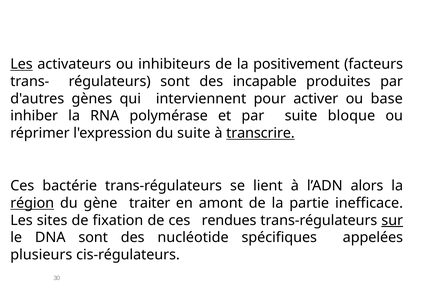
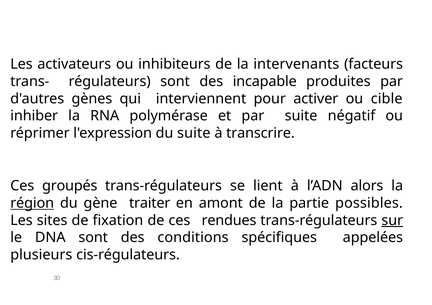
Les at (21, 64) underline: present -> none
positivement: positivement -> intervenants
base: base -> cible
bloque: bloque -> négatif
transcrire underline: present -> none
bactérie: bactérie -> groupés
inefficace: inefficace -> possibles
nucléotide: nucléotide -> conditions
